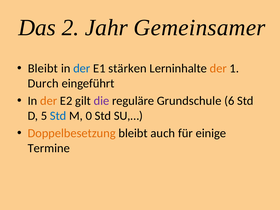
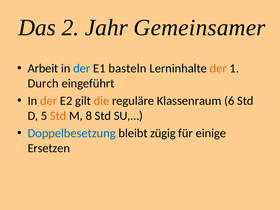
Bleibt at (43, 68): Bleibt -> Arbeit
stärken: stärken -> basteln
die colour: purple -> orange
Grundschule: Grundschule -> Klassenraum
Std at (58, 116) colour: blue -> orange
0: 0 -> 8
Doppelbesetzung colour: orange -> blue
auch: auch -> zügig
Termine: Termine -> Ersetzen
